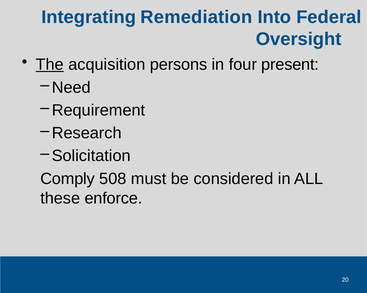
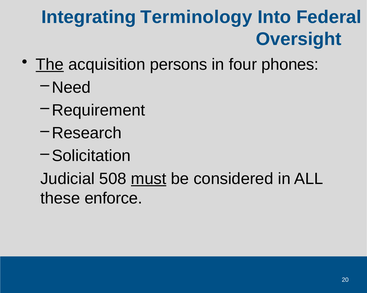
Remediation: Remediation -> Terminology
present: present -> phones
Comply: Comply -> Judicial
must underline: none -> present
